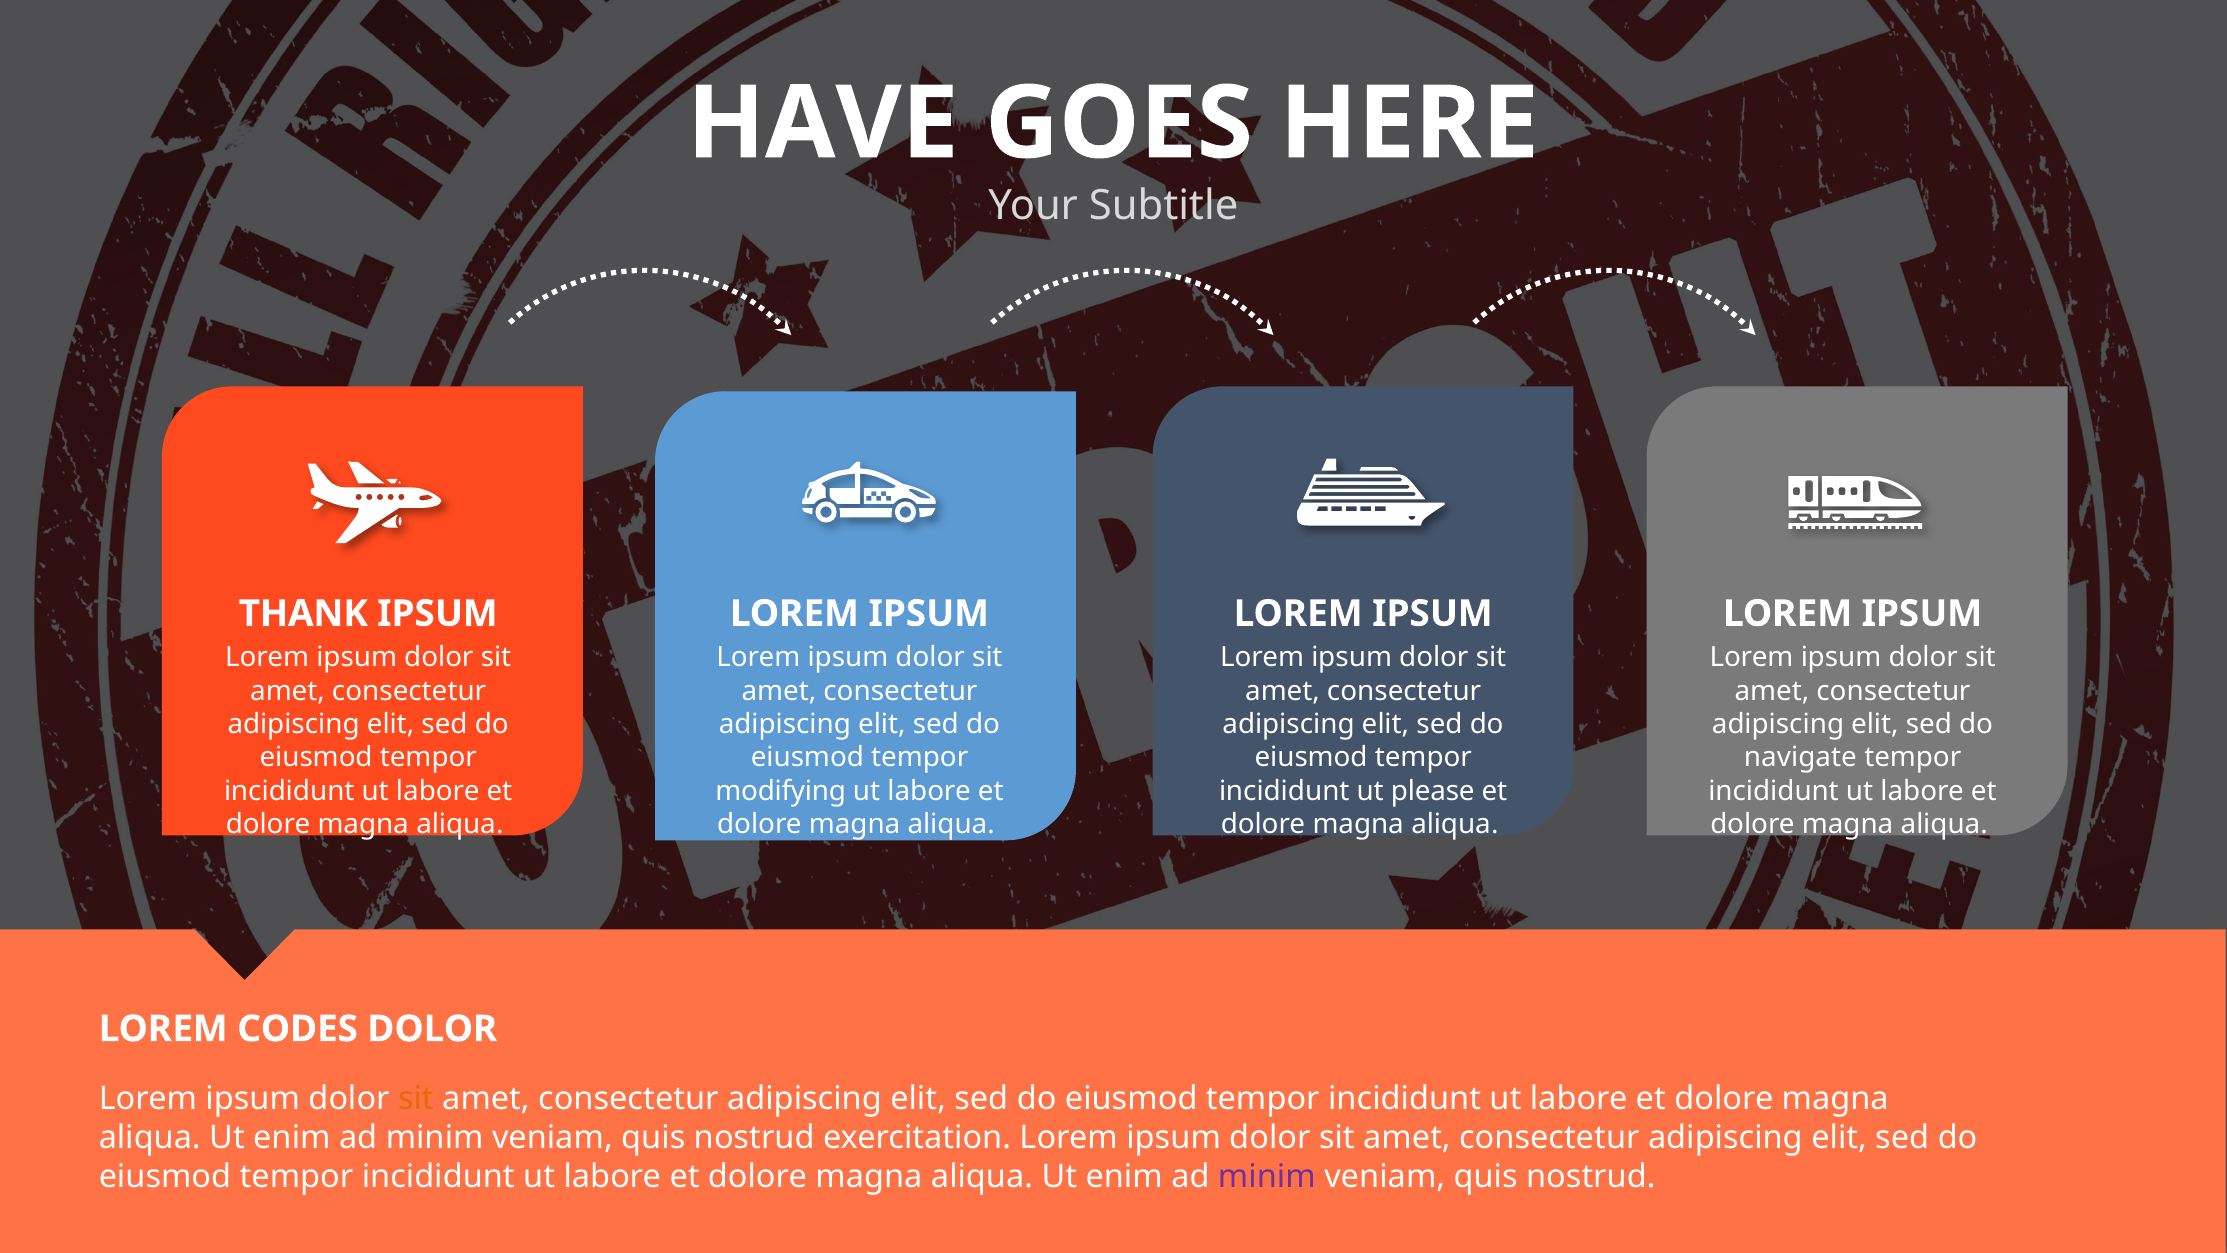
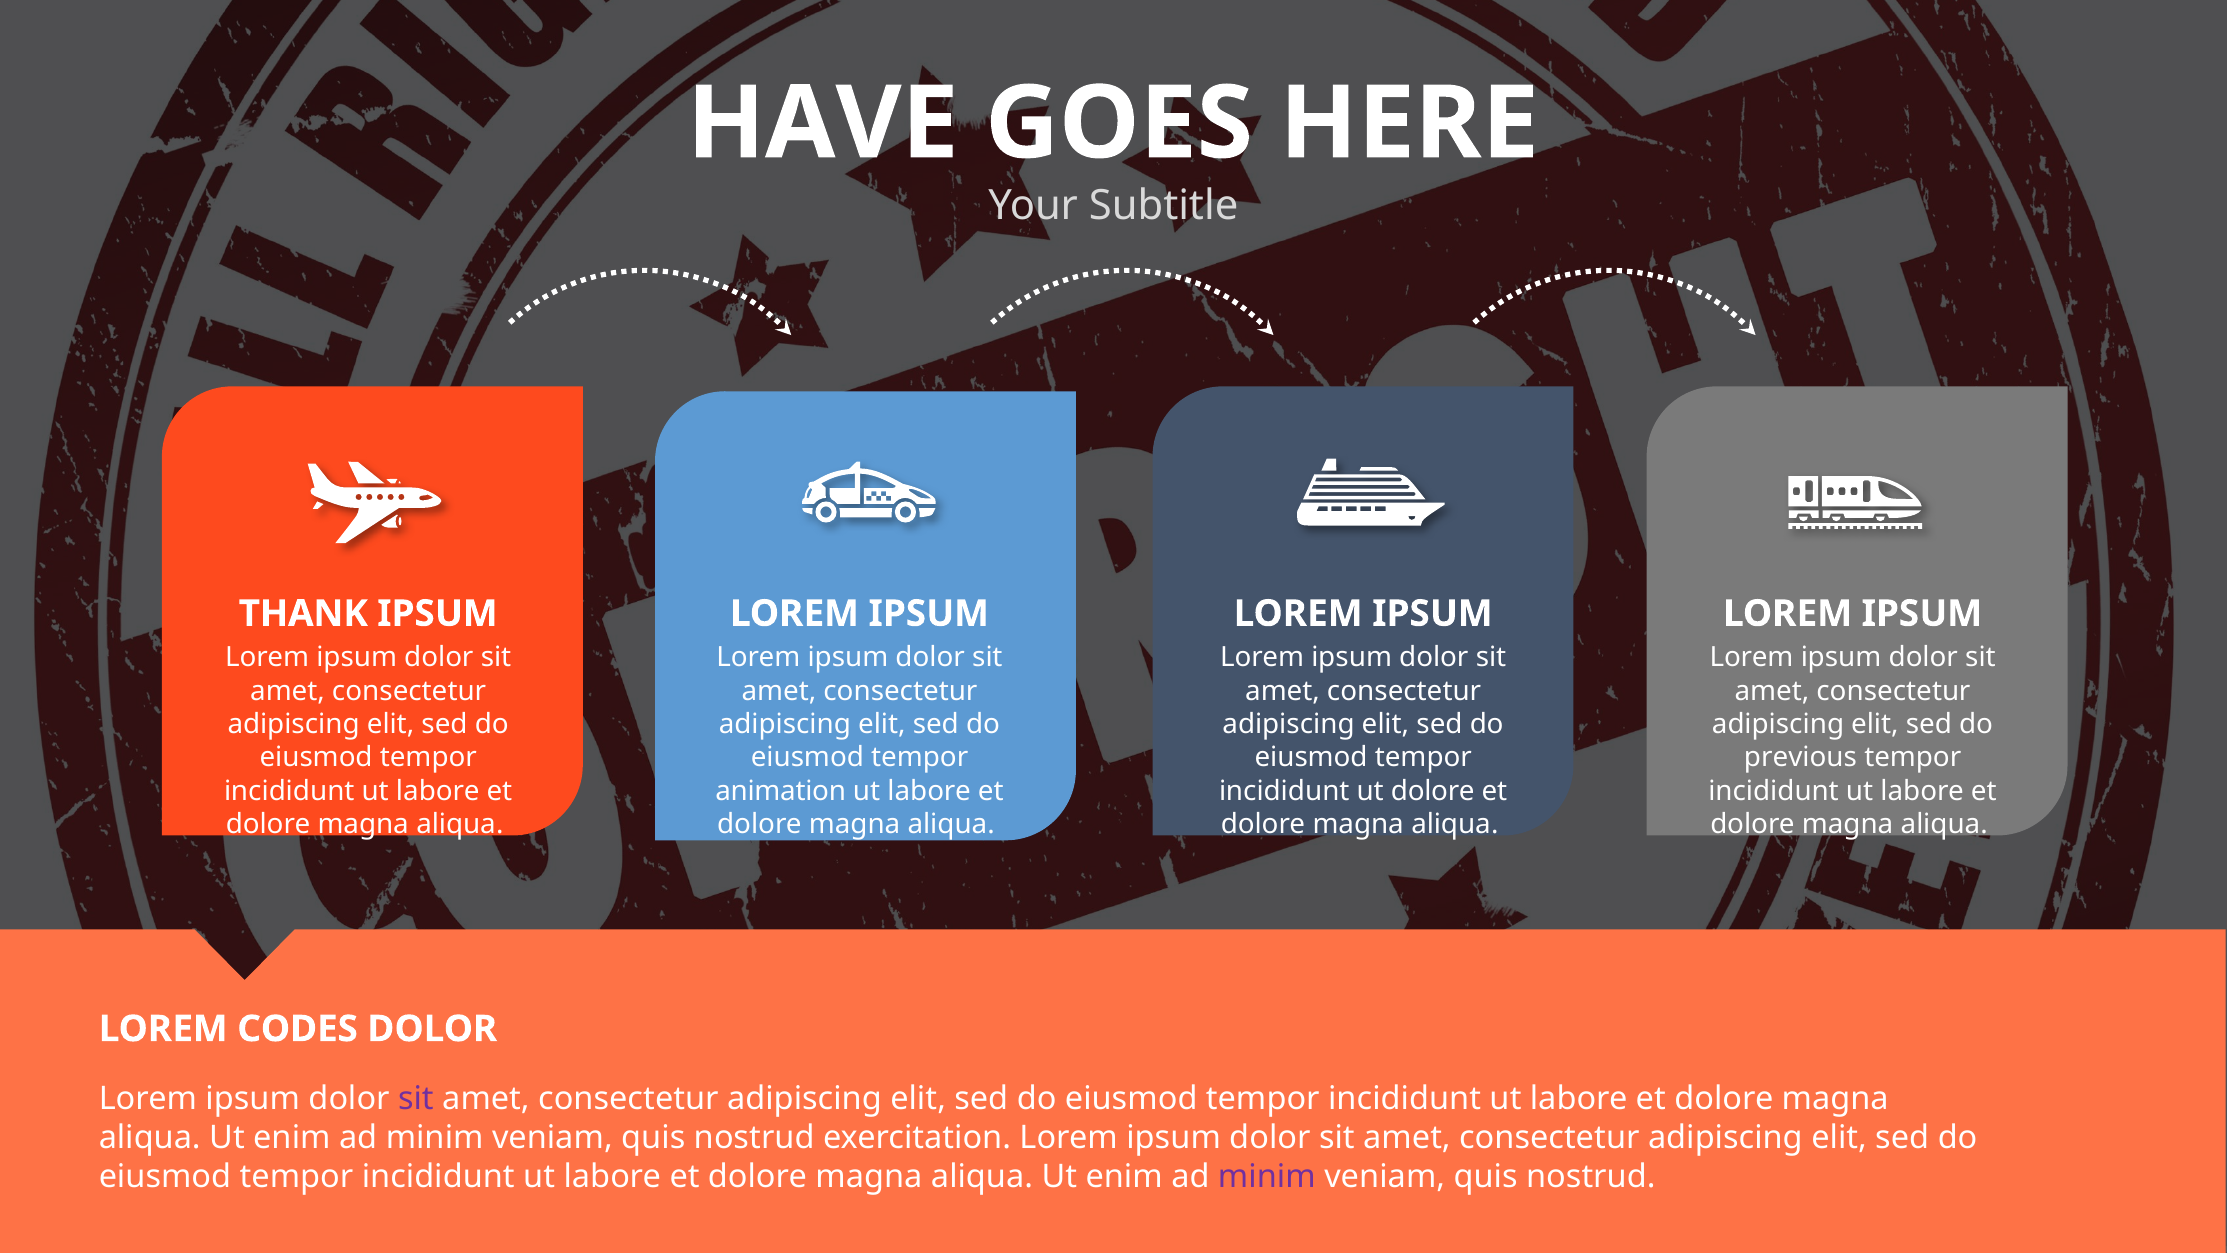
navigate: navigate -> previous
modifying: modifying -> animation
ut please: please -> dolore
sit at (416, 1098) colour: orange -> purple
